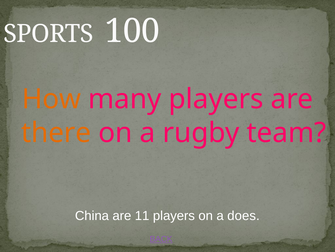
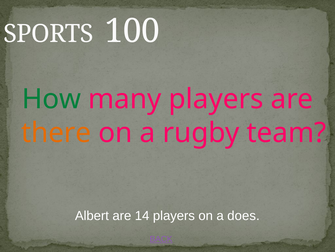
How colour: orange -> green
China: China -> Albert
11: 11 -> 14
